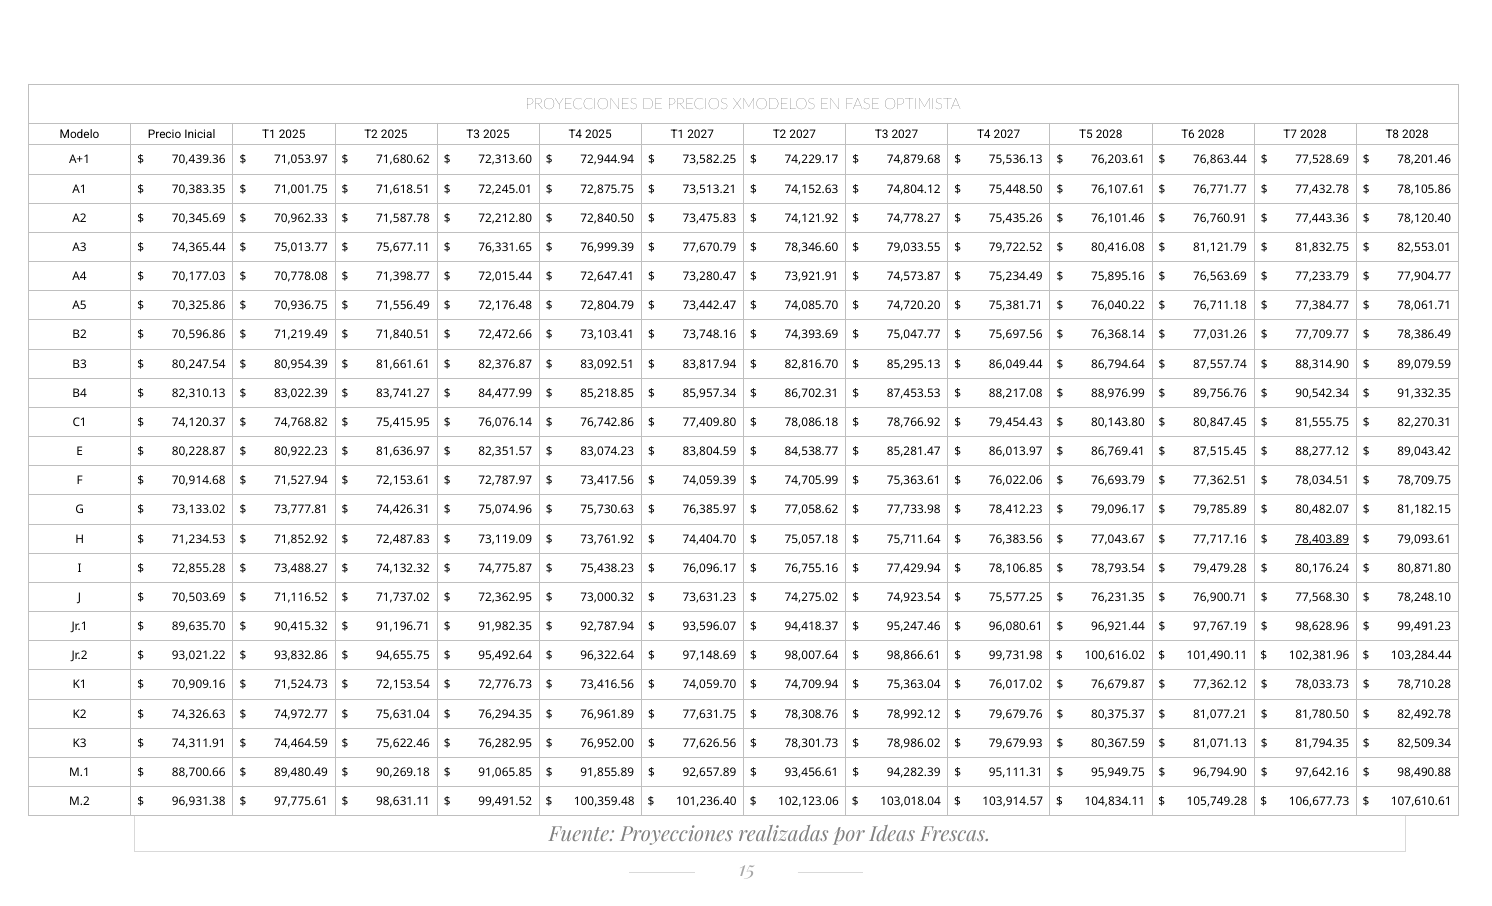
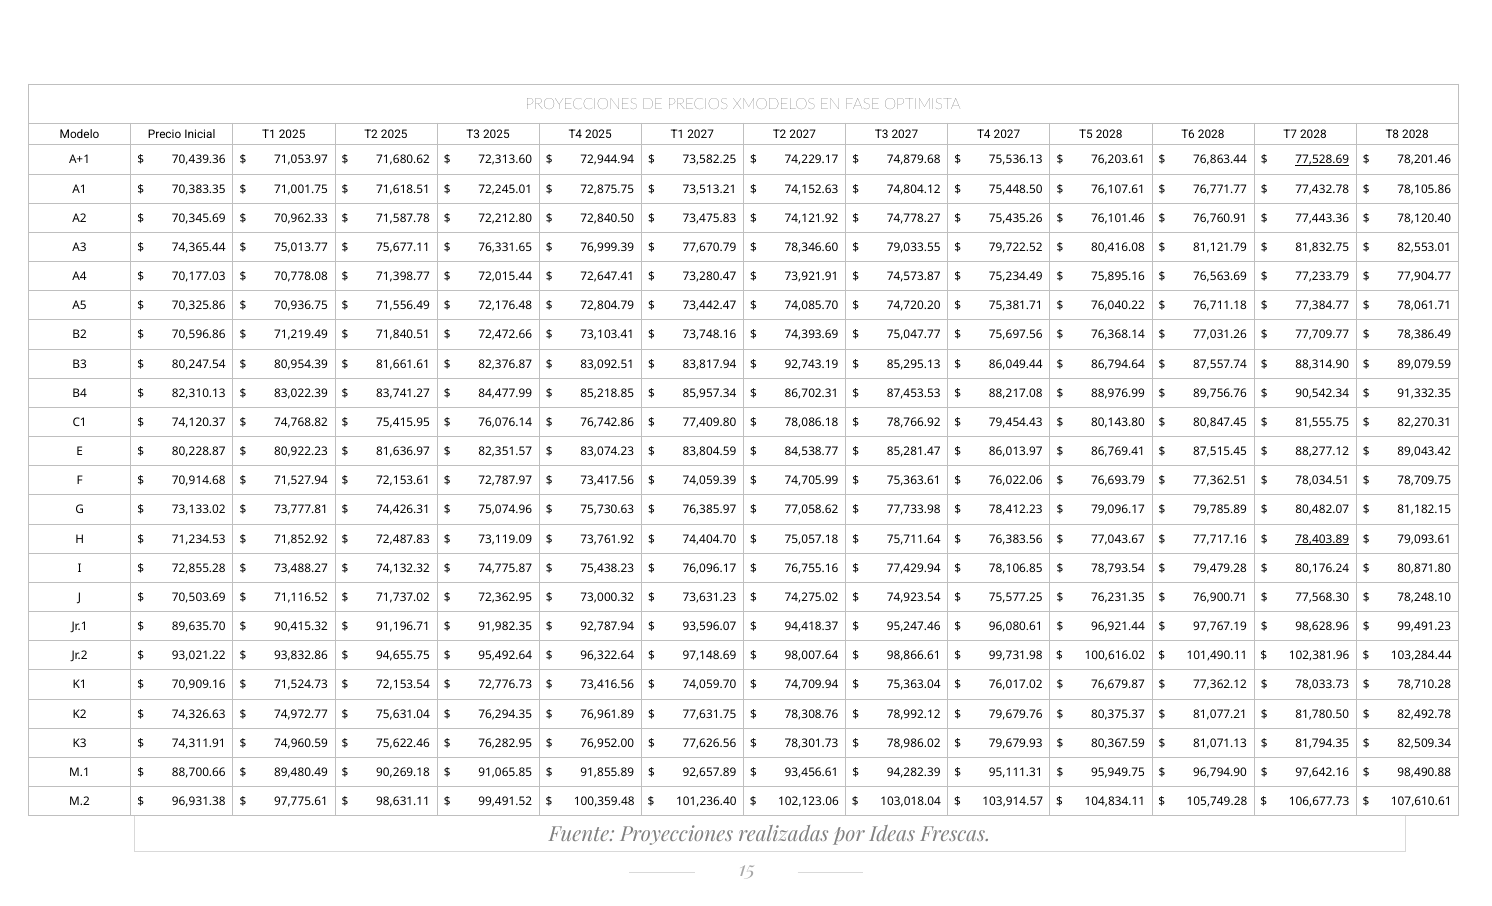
77,528.69 underline: none -> present
82,816.70: 82,816.70 -> 92,743.19
74,464.59: 74,464.59 -> 74,960.59
